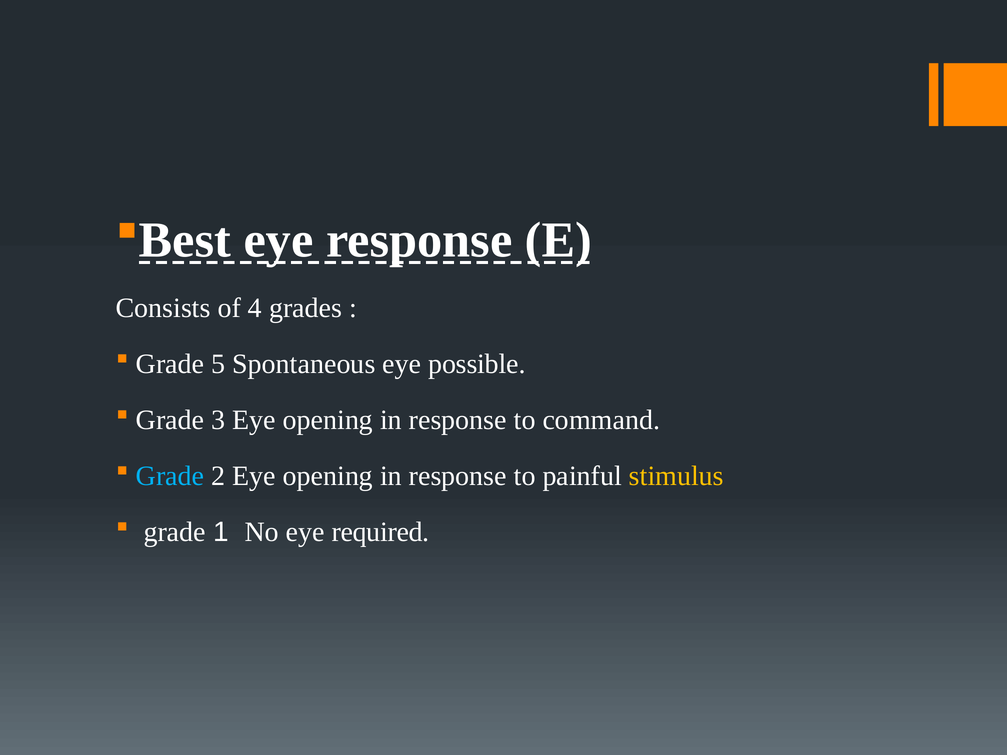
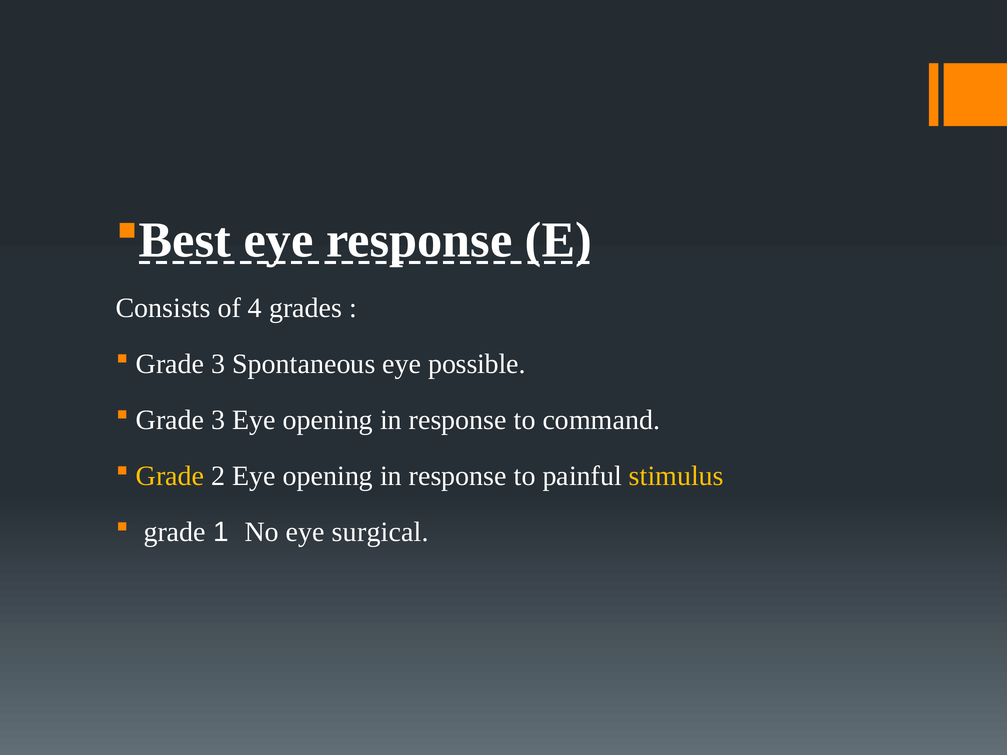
5 at (218, 364): 5 -> 3
Grade at (170, 476) colour: light blue -> yellow
required: required -> surgical
